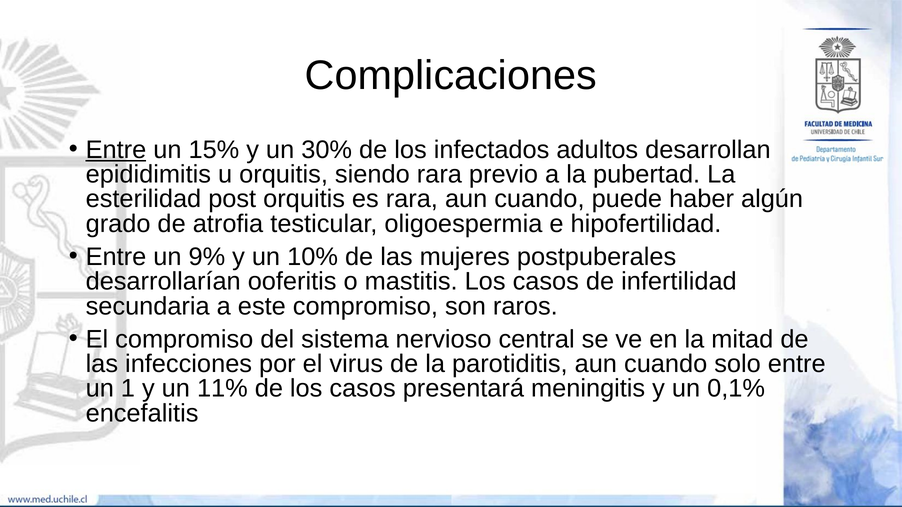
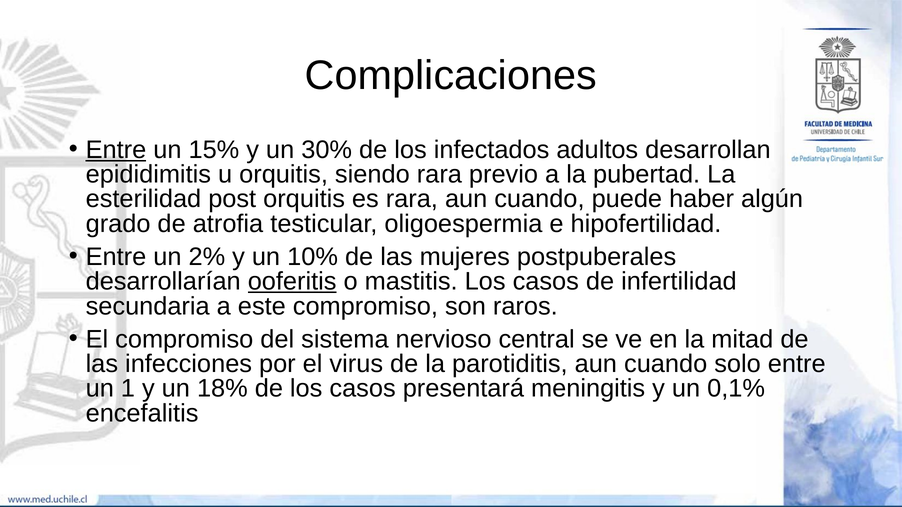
9%: 9% -> 2%
ooferitis underline: none -> present
11%: 11% -> 18%
